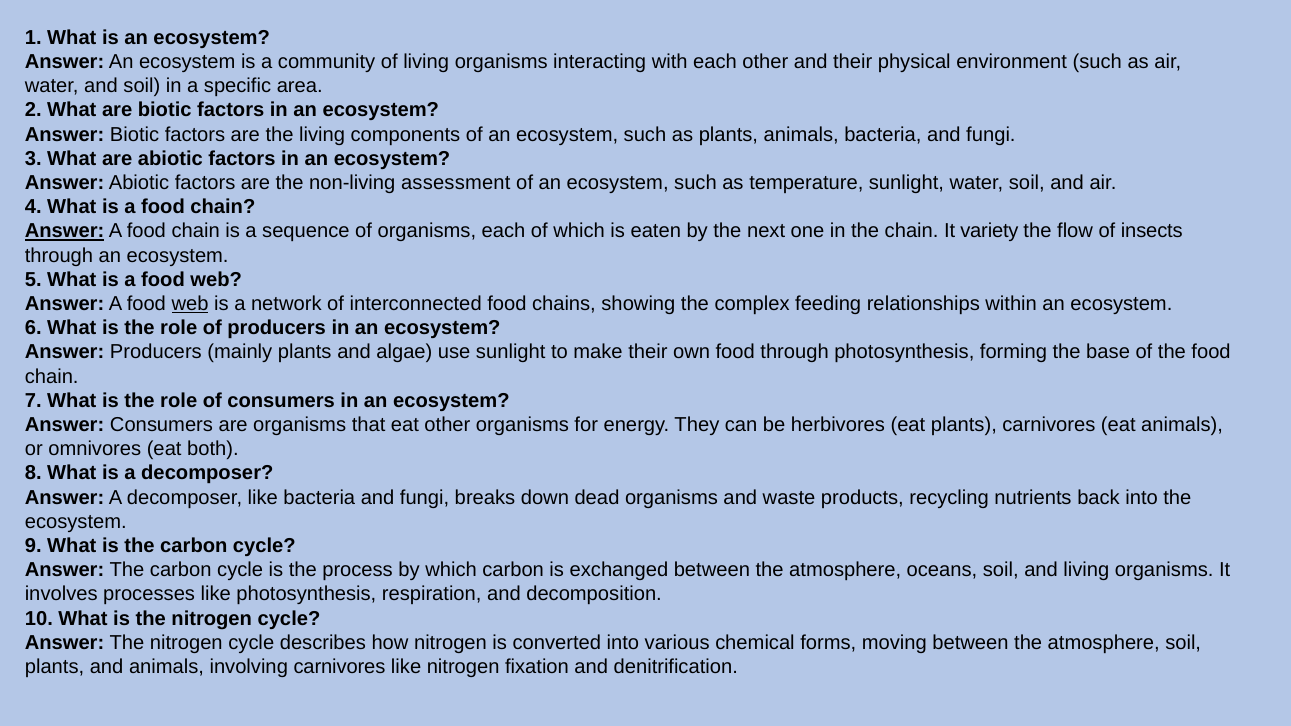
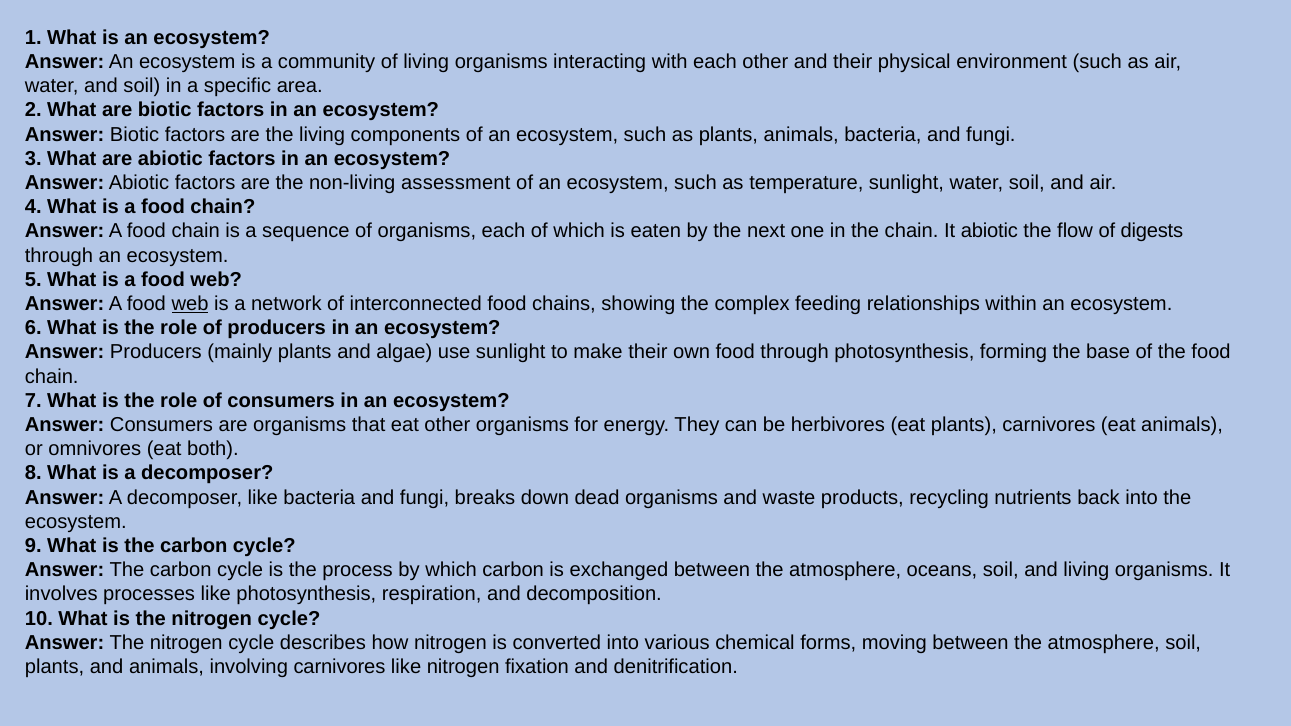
Answer at (65, 231) underline: present -> none
It variety: variety -> abiotic
insects: insects -> digests
